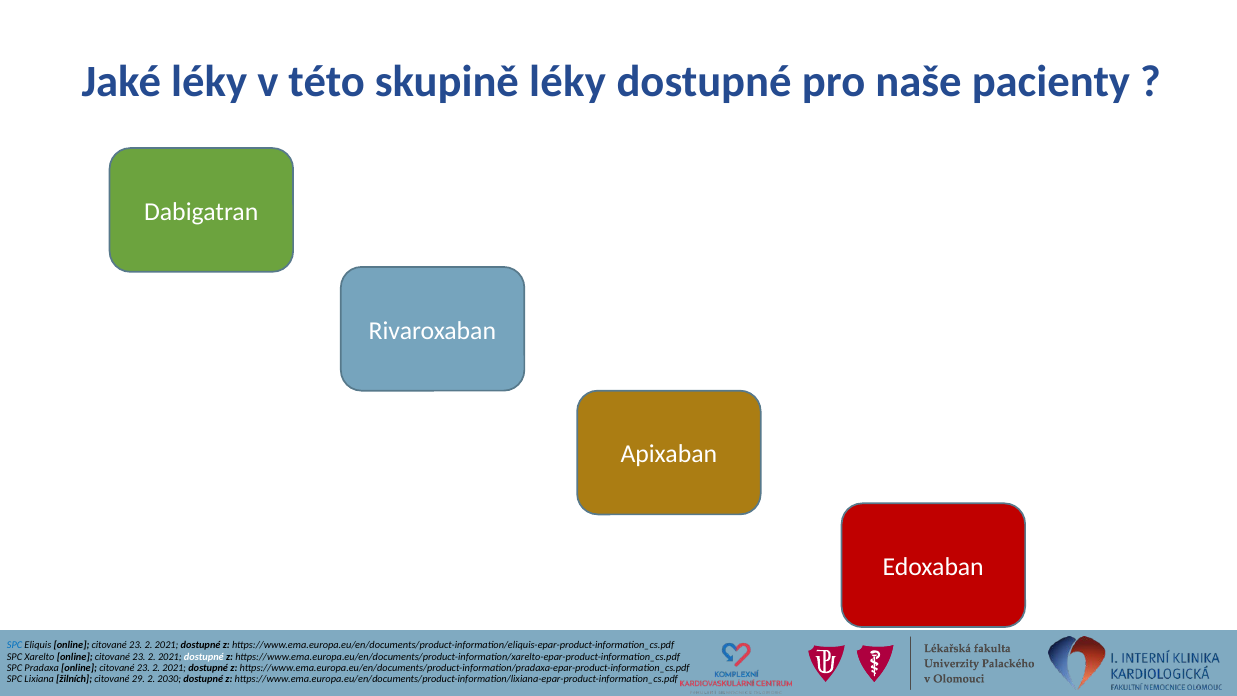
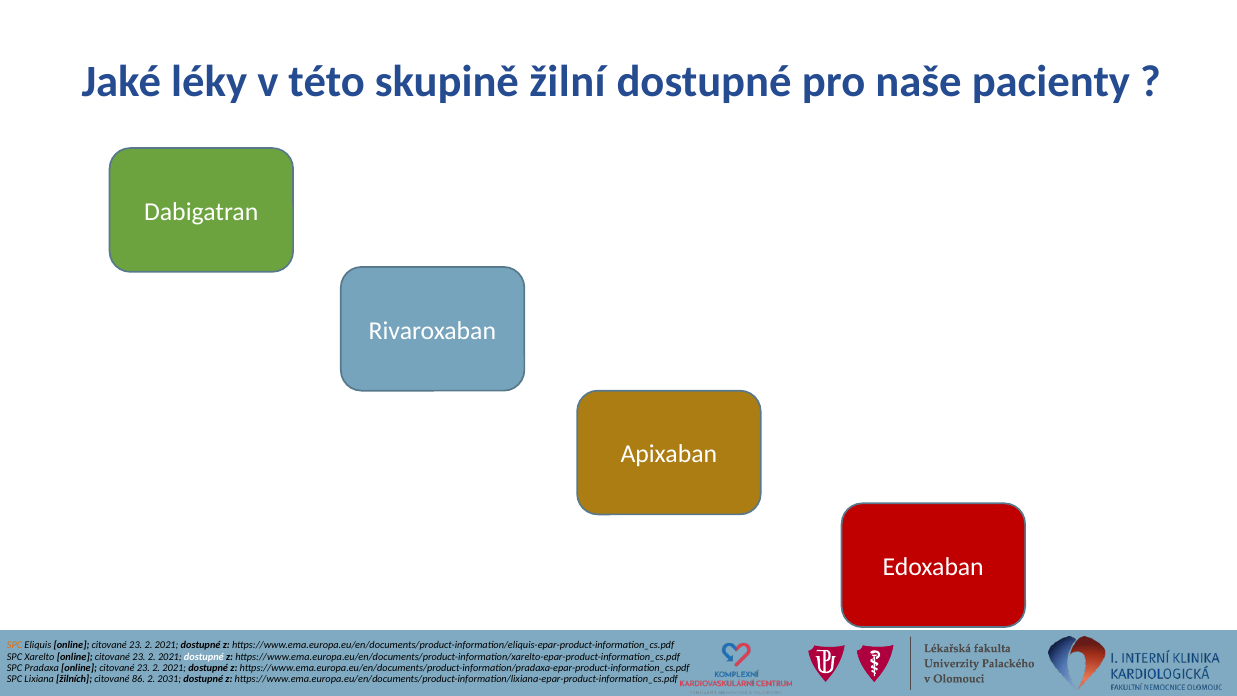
skupině léky: léky -> žilní
SPC at (15, 645) colour: blue -> orange
29: 29 -> 86
2030: 2030 -> 2031
